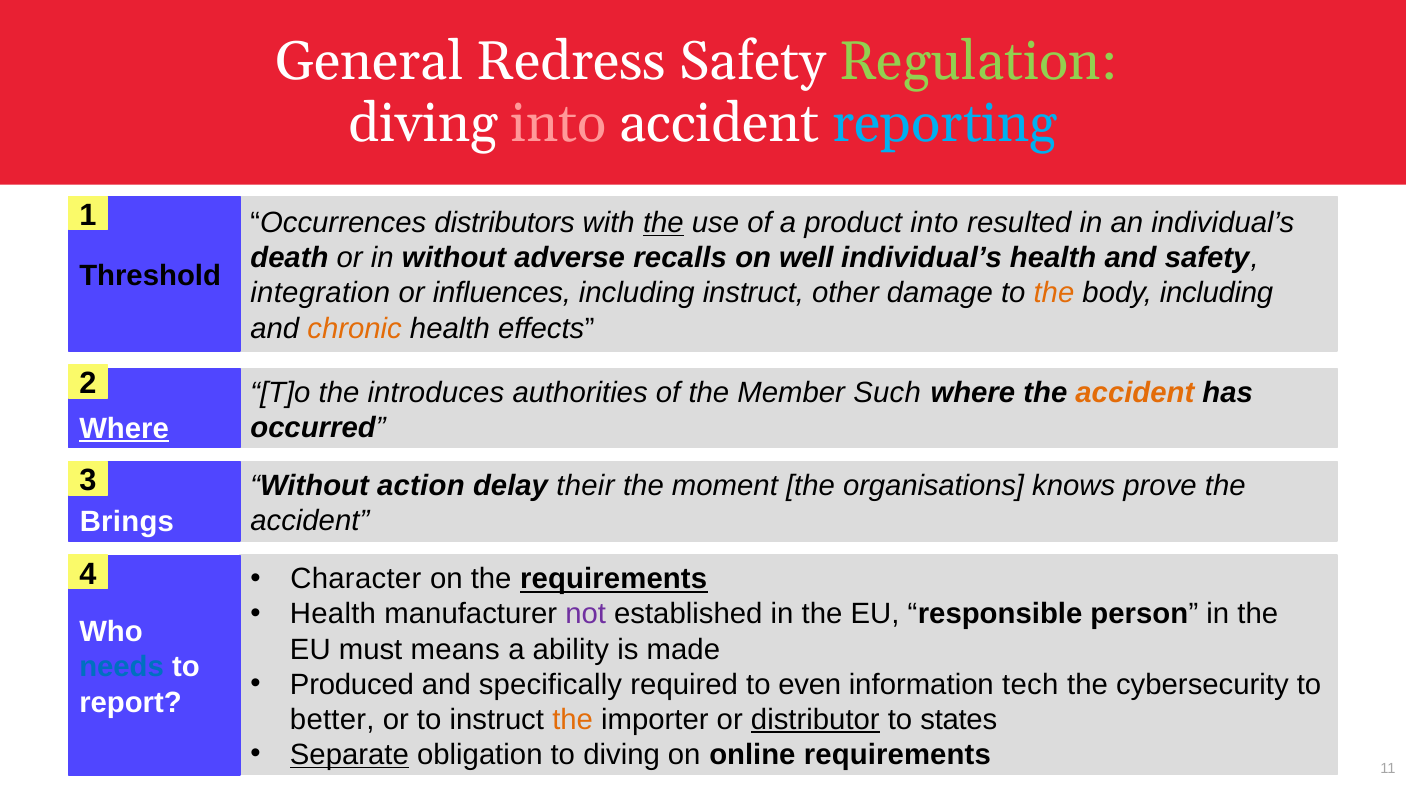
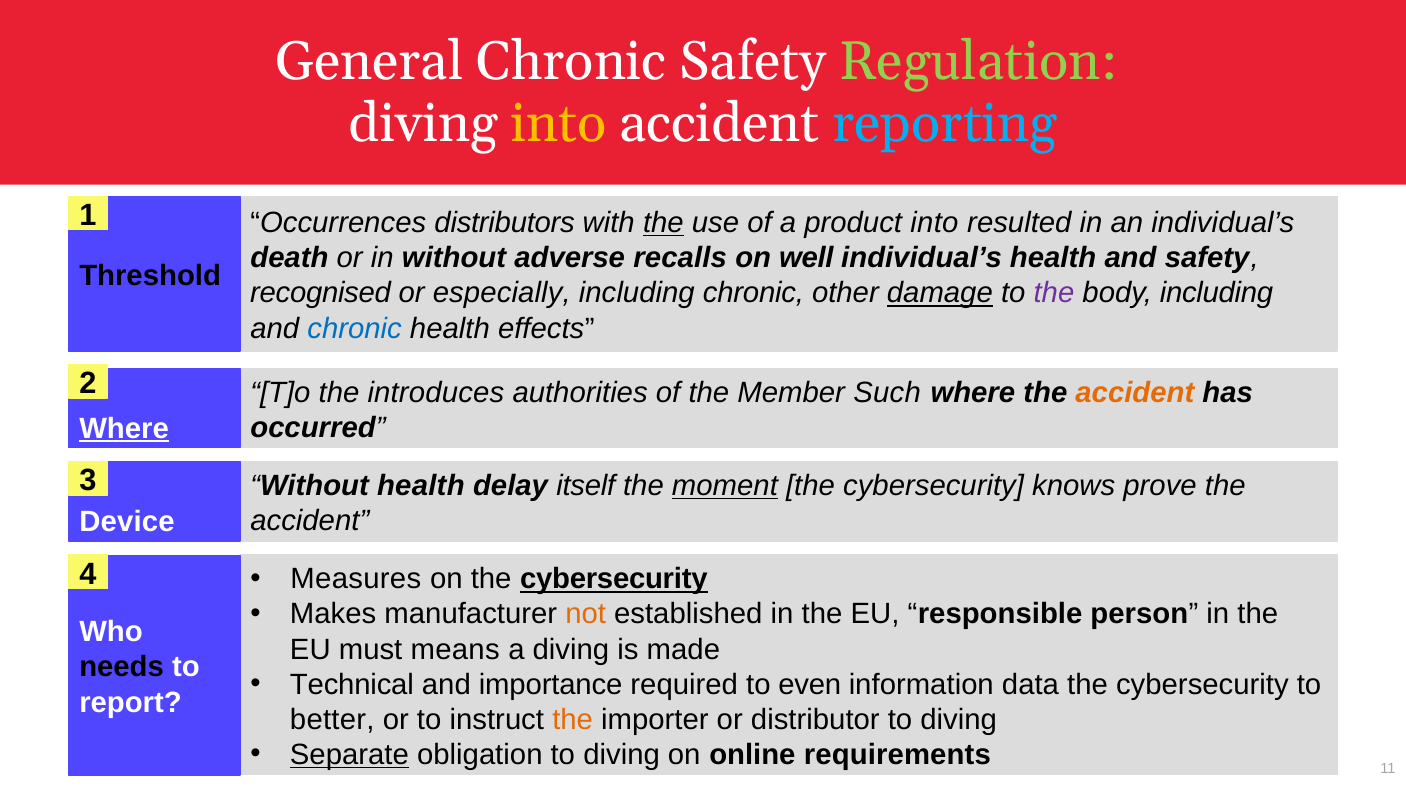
General Redress: Redress -> Chronic
into at (558, 124) colour: pink -> yellow
integration: integration -> recognised
influences: influences -> especially
including instruct: instruct -> chronic
damage underline: none -> present
the at (1054, 293) colour: orange -> purple
chronic at (355, 328) colour: orange -> blue
Without action: action -> health
their: their -> itself
moment underline: none -> present
organisations at (934, 486): organisations -> cybersecurity
Brings: Brings -> Device
Character: Character -> Measures
on the requirements: requirements -> cybersecurity
Health at (333, 614): Health -> Makes
not colour: purple -> orange
a ability: ability -> diving
needs colour: blue -> black
Produced: Produced -> Technical
specifically: specifically -> importance
tech: tech -> data
distributor underline: present -> none
states at (959, 720): states -> diving
